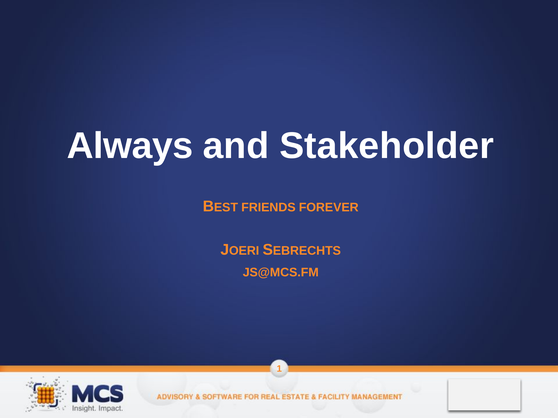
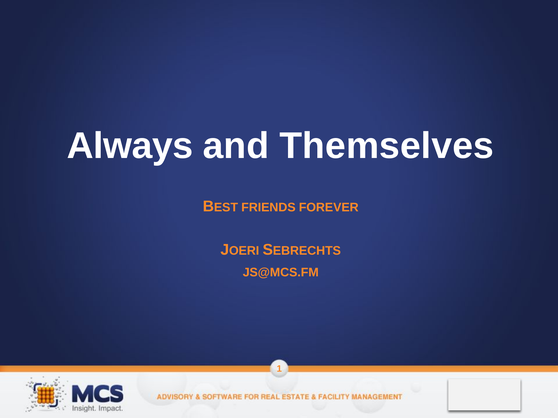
Stakeholder: Stakeholder -> Themselves
